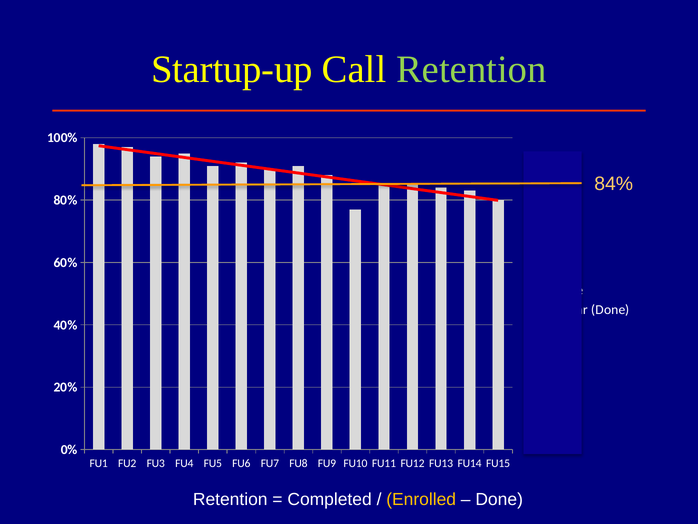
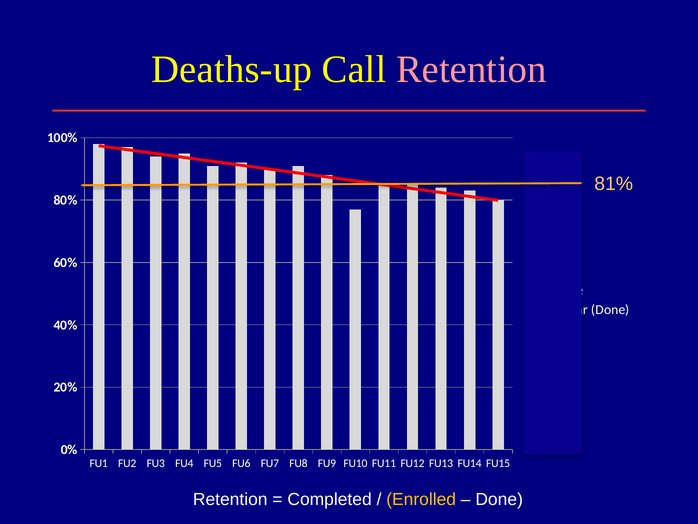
Startup-up: Startup-up -> Deaths-up
Retention at (471, 70) colour: light green -> pink
84%: 84% -> 81%
